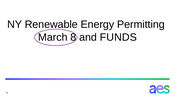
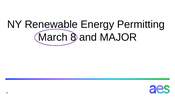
FUNDS: FUNDS -> MAJOR
